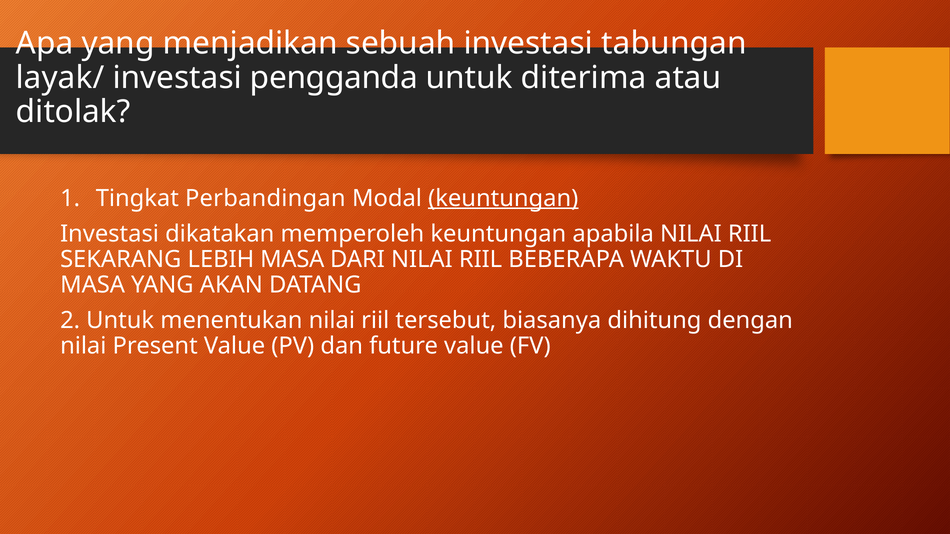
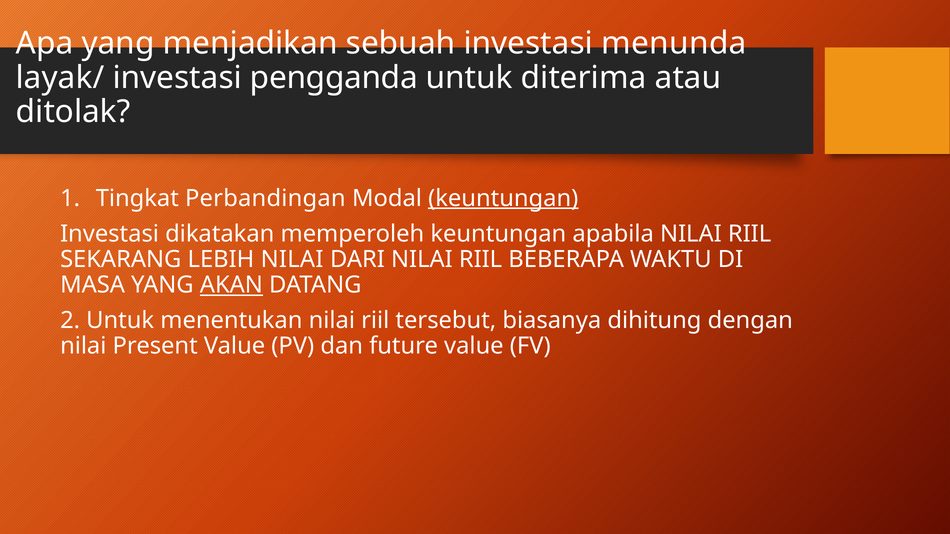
tabungan: tabungan -> menunda
LEBIH MASA: MASA -> NILAI
AKAN underline: none -> present
